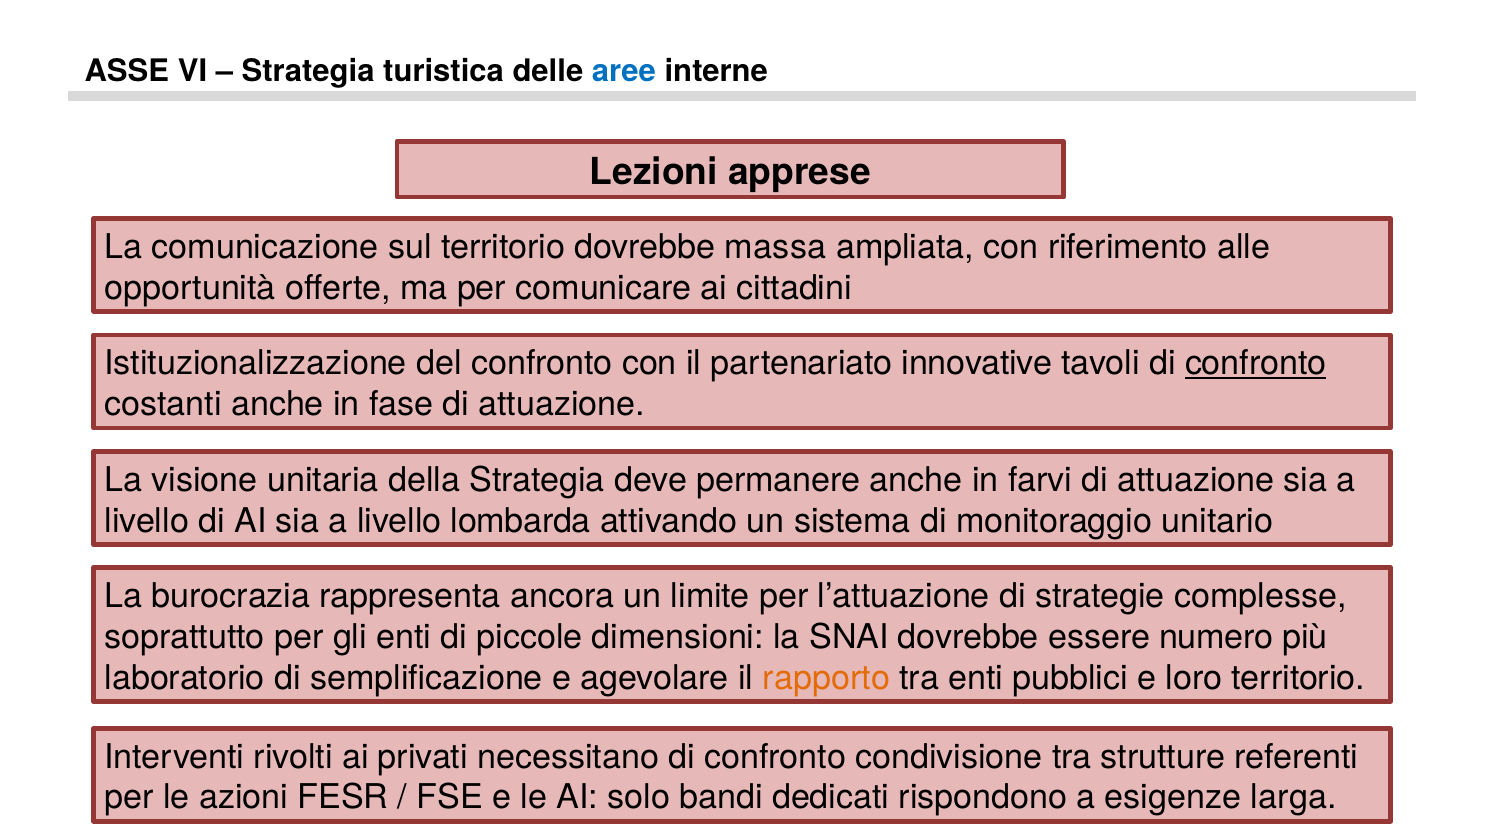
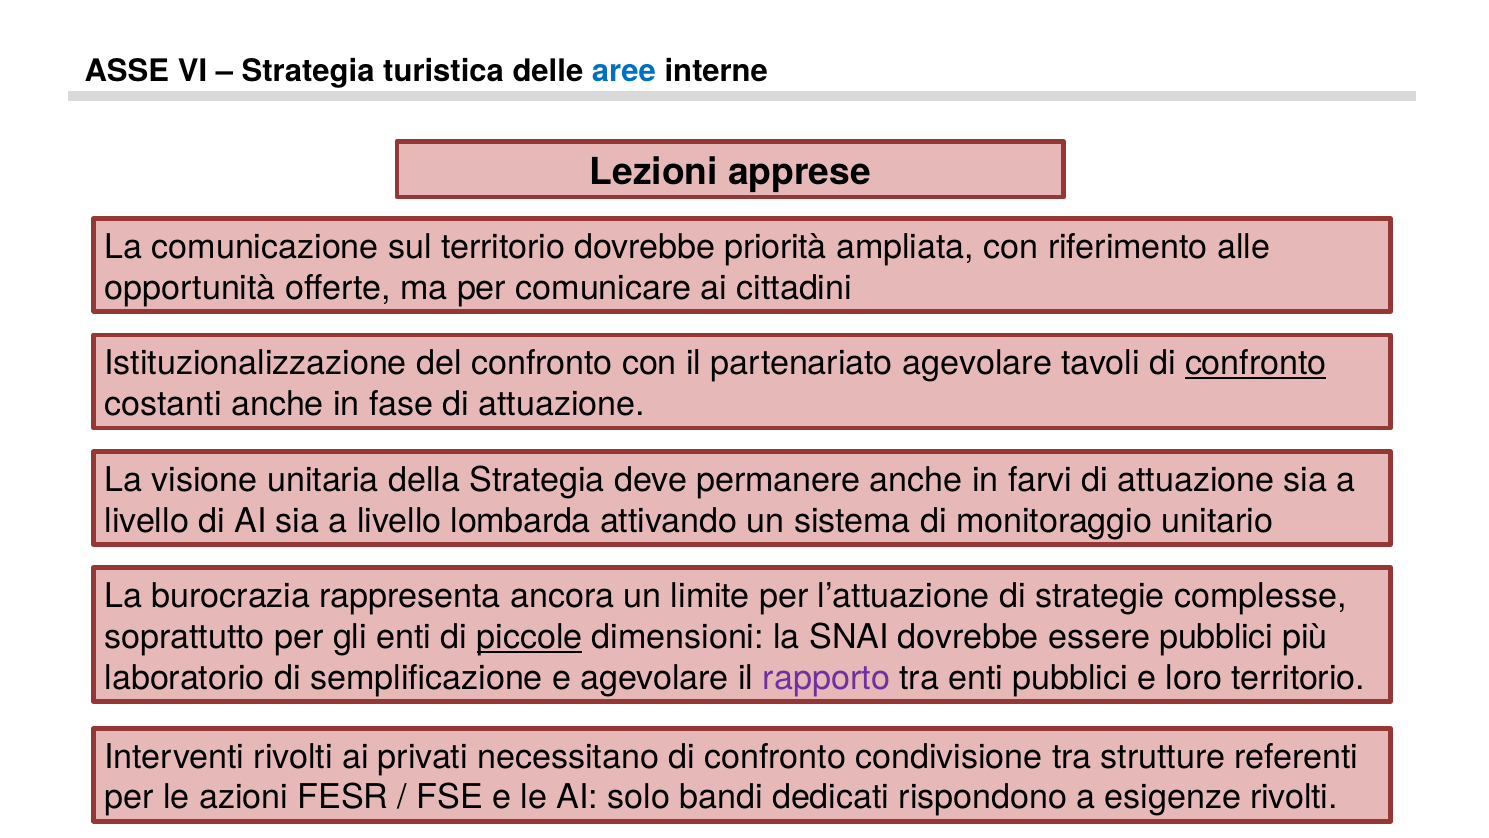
massa: massa -> priorità
partenariato innovative: innovative -> agevolare
piccole underline: none -> present
essere numero: numero -> pubblici
rapporto colour: orange -> purple
esigenze larga: larga -> rivolti
